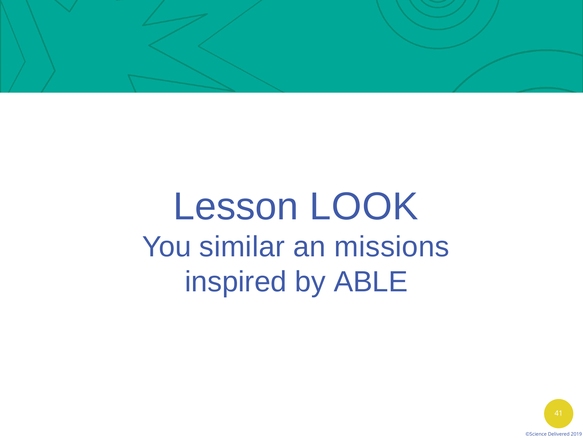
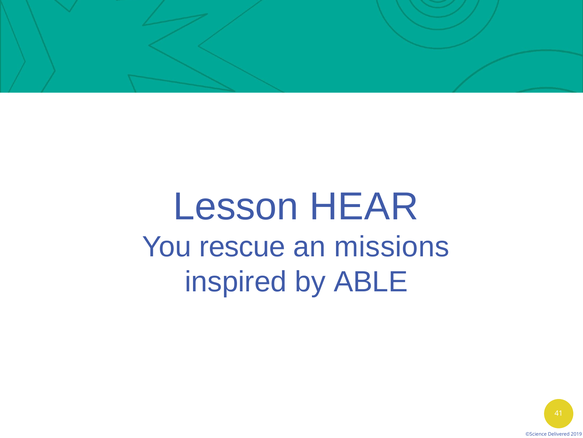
LOOK: LOOK -> HEAR
similar: similar -> rescue
